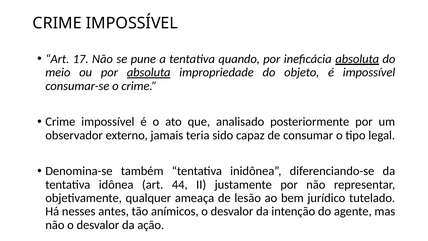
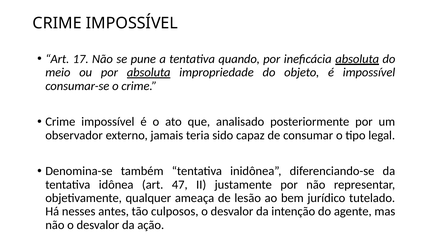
44: 44 -> 47
anímicos: anímicos -> culposos
